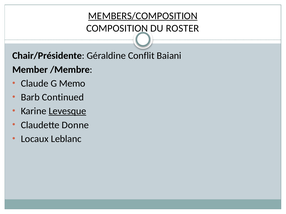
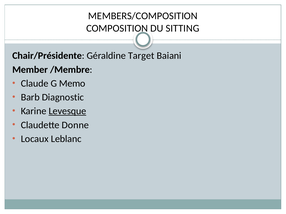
MEMBERS/COMPOSITION underline: present -> none
ROSTER: ROSTER -> SITTING
Conflit: Conflit -> Target
Continued: Continued -> Diagnostic
